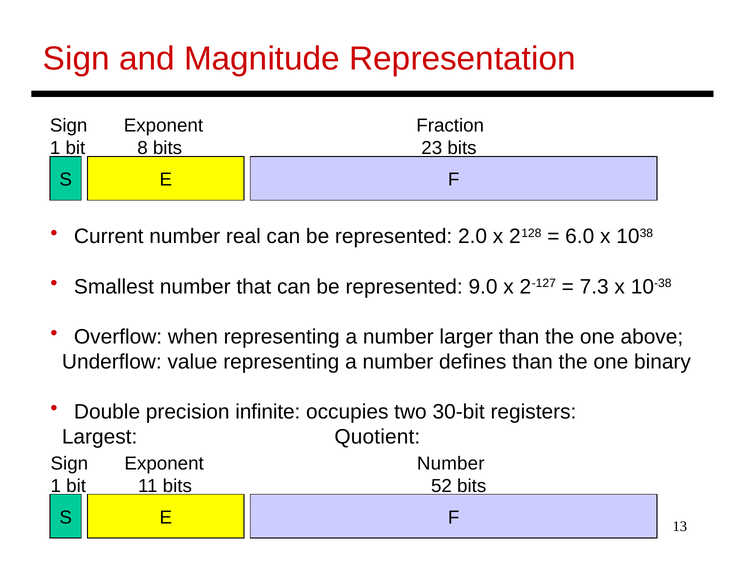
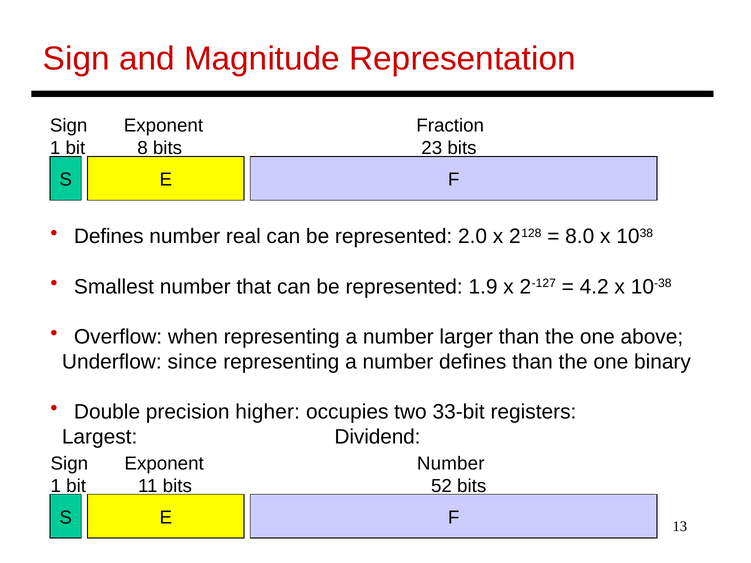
Current at (109, 237): Current -> Defines
6.0: 6.0 -> 8.0
9.0: 9.0 -> 1.9
7.3: 7.3 -> 4.2
value: value -> since
infinite: infinite -> higher
30-bit: 30-bit -> 33-bit
Quotient: Quotient -> Dividend
